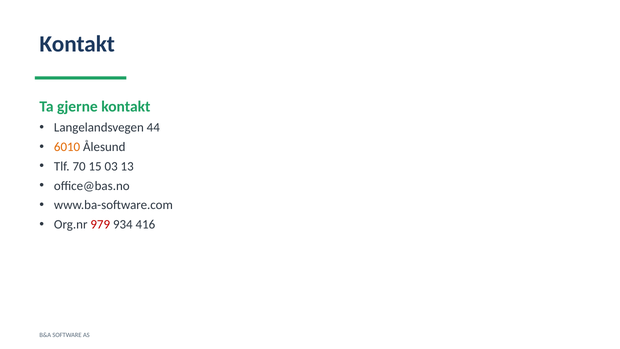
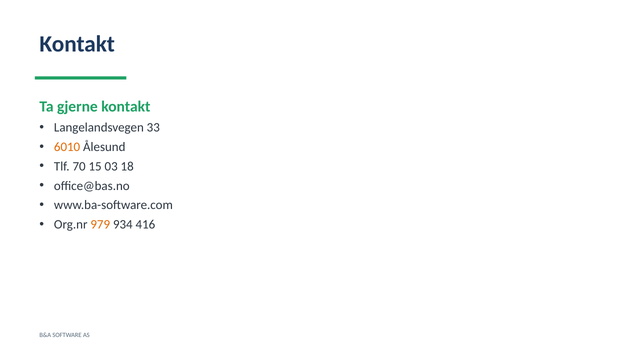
44: 44 -> 33
13: 13 -> 18
979 colour: red -> orange
